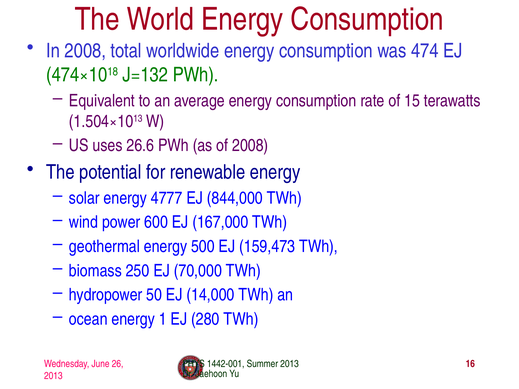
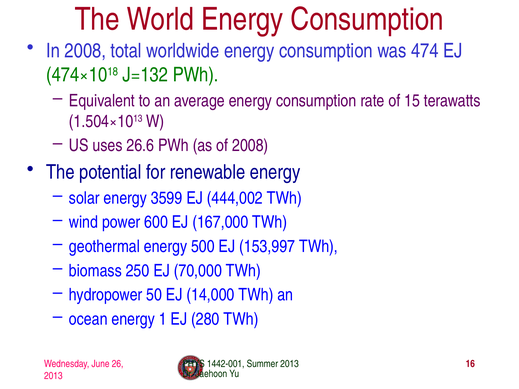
4777: 4777 -> 3599
844,000: 844,000 -> 444,002
159,473: 159,473 -> 153,997
